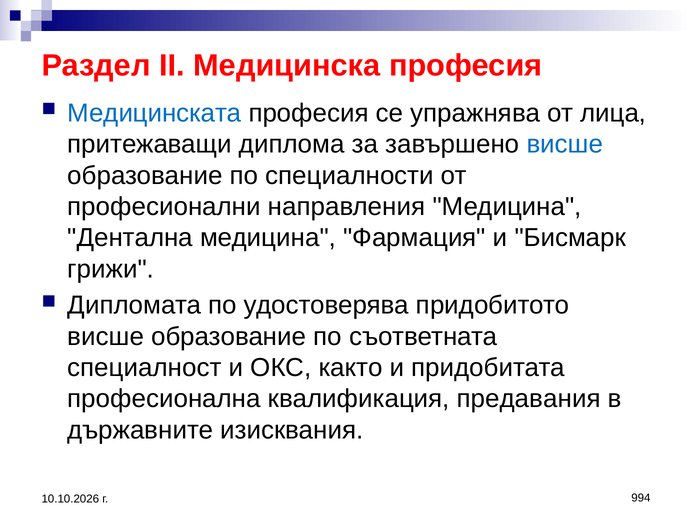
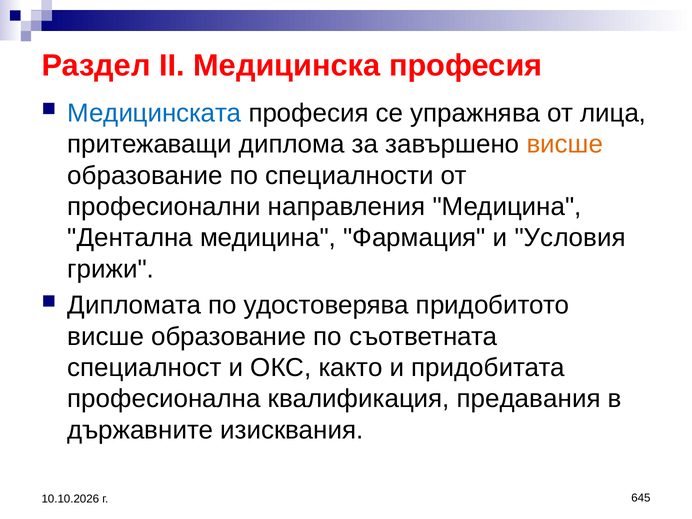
висше at (565, 144) colour: blue -> orange
Бисмарк: Бисмарк -> Условия
994: 994 -> 645
